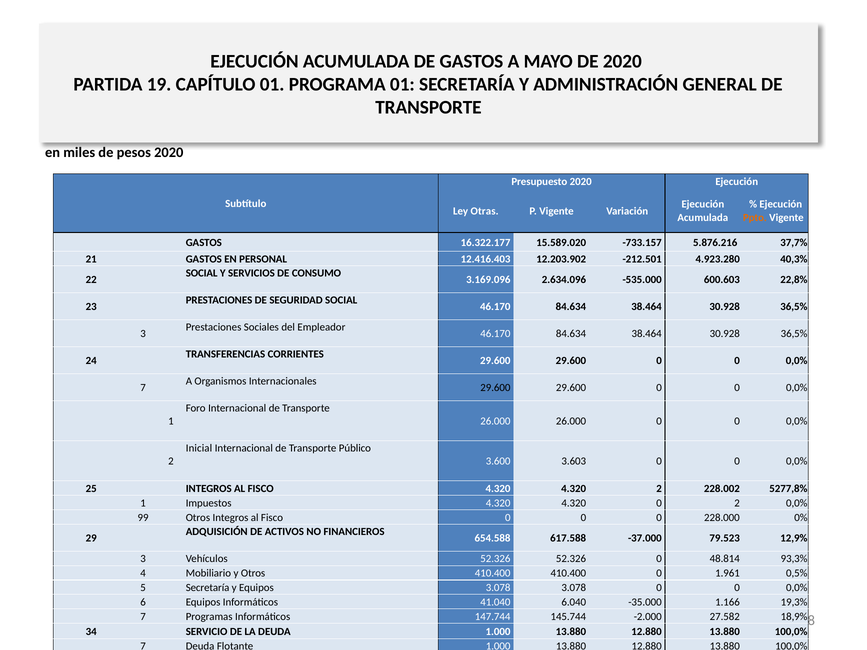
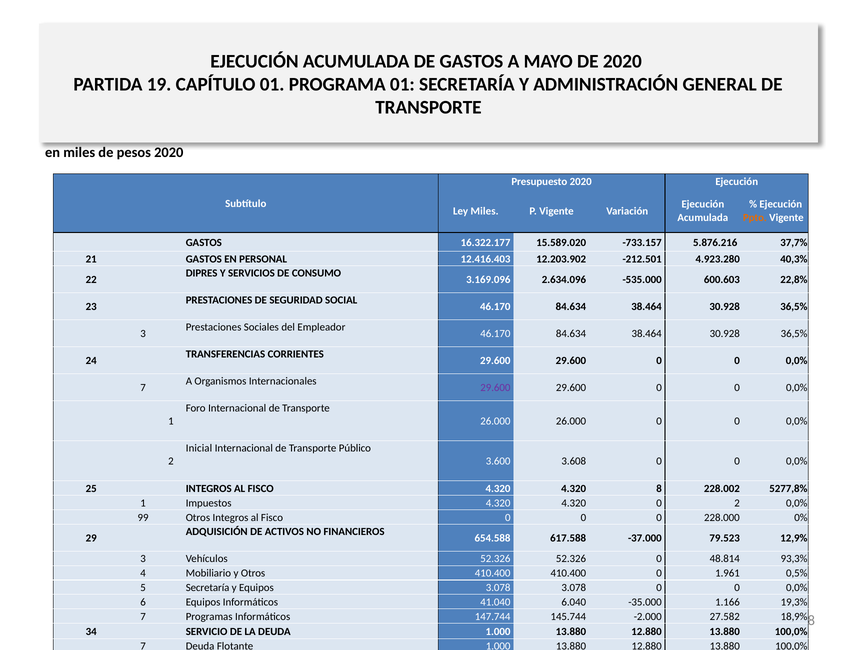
Ley Otras: Otras -> Miles
SOCIAL at (202, 274): SOCIAL -> DIPRES
29.600 at (495, 388) colour: black -> purple
3.603: 3.603 -> 3.608
4.320 2: 2 -> 8
